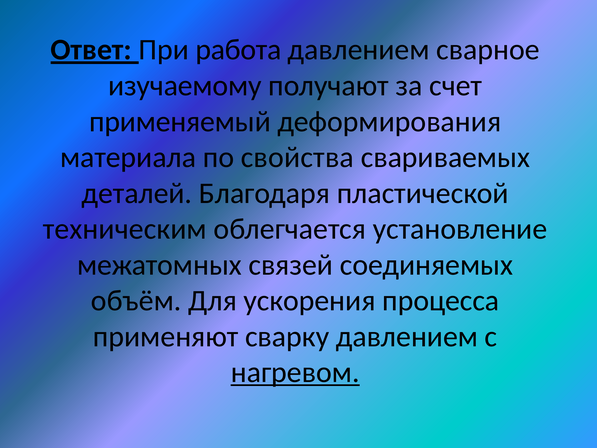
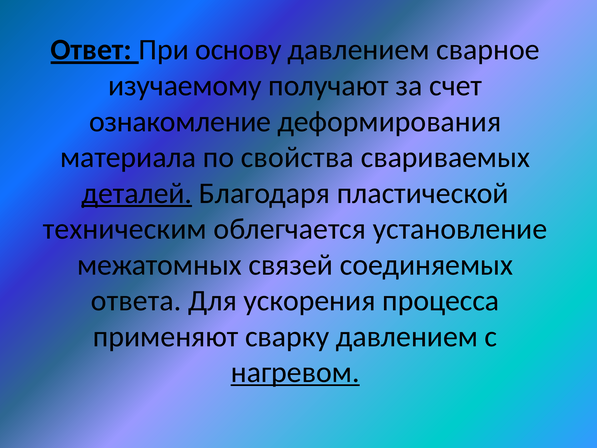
работа: работа -> основу
применяемый: применяемый -> ознакомление
деталей underline: none -> present
объём: объём -> ответа
